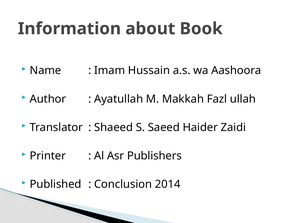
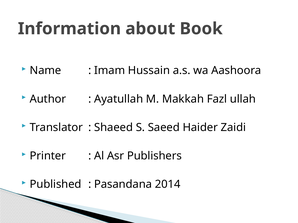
Conclusion: Conclusion -> Pasandana
